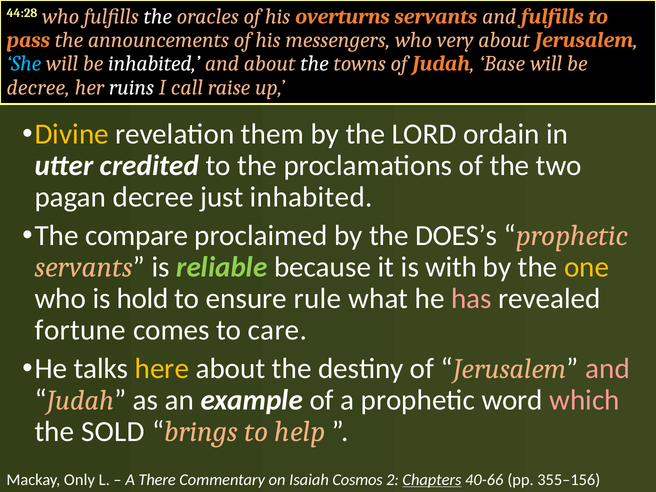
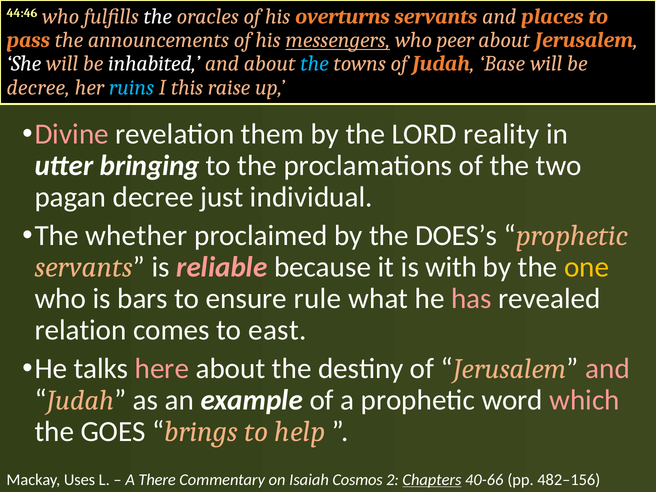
44:28: 44:28 -> 44:46
and fulfills: fulfills -> places
messengers underline: none -> present
very: very -> peer
She colour: light blue -> white
the at (315, 64) colour: white -> light blue
ruins colour: white -> light blue
call: call -> this
Divine colour: yellow -> pink
ordain: ordain -> reality
credited: credited -> bringing
just inhabited: inhabited -> individual
compare: compare -> whether
reliable colour: light green -> pink
hold: hold -> bars
fortune: fortune -> relation
care: care -> east
here colour: yellow -> pink
SOLD: SOLD -> GOES
Only: Only -> Uses
355–156: 355–156 -> 482–156
